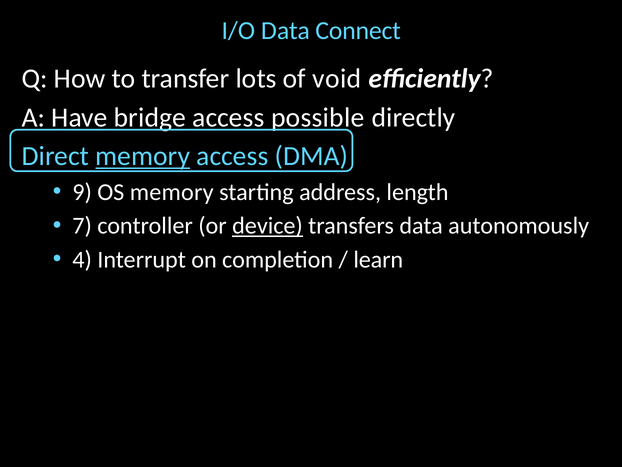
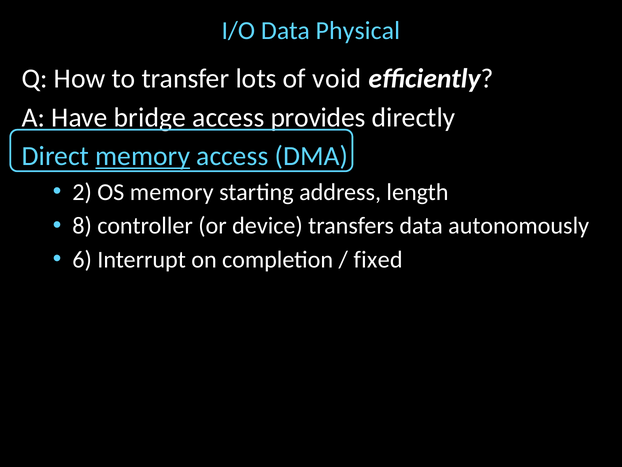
Connect: Connect -> Physical
possible: possible -> provides
9: 9 -> 2
7: 7 -> 8
device underline: present -> none
4: 4 -> 6
learn: learn -> fixed
